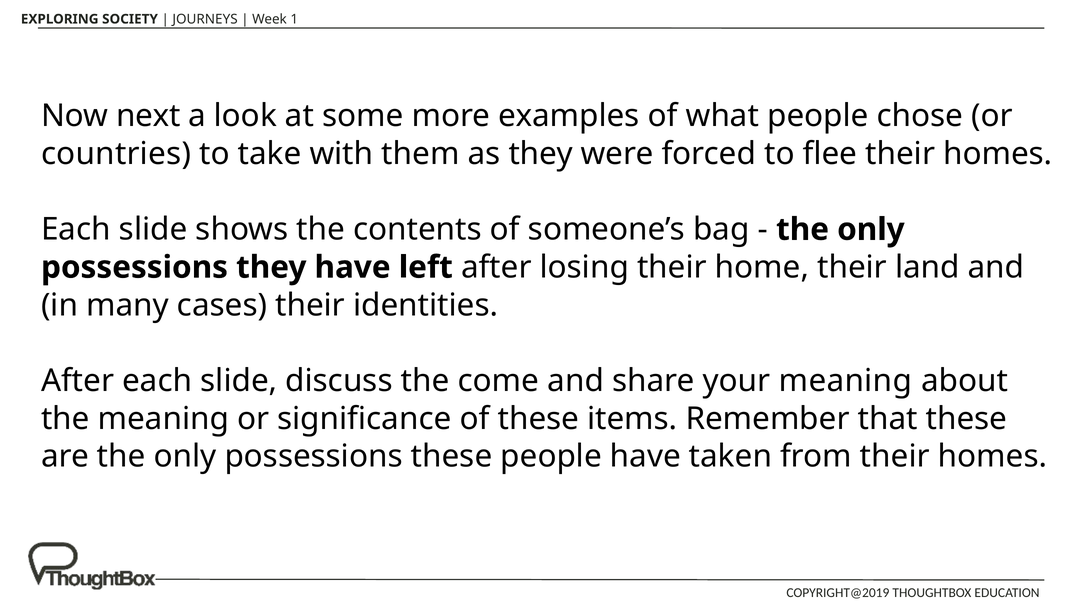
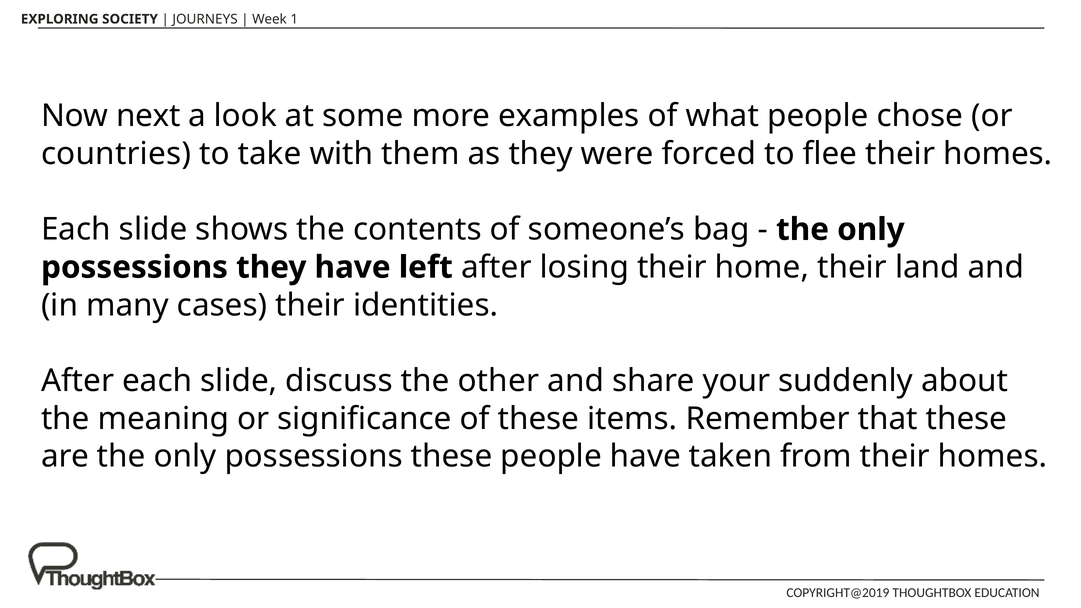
come: come -> other
your meaning: meaning -> suddenly
